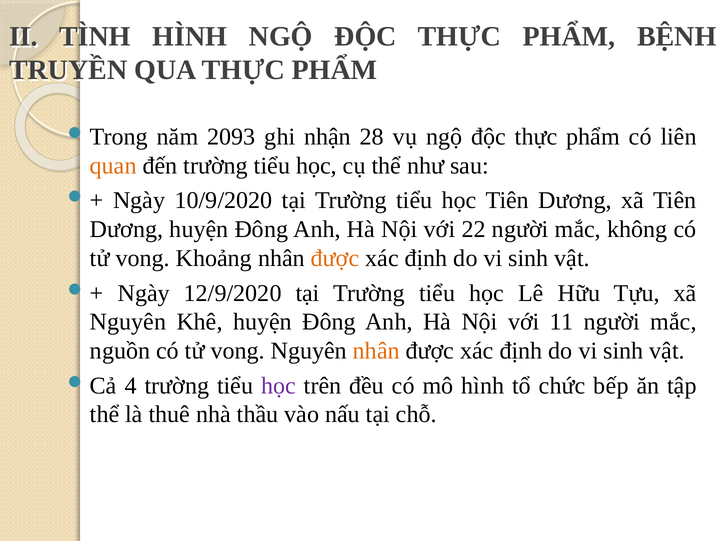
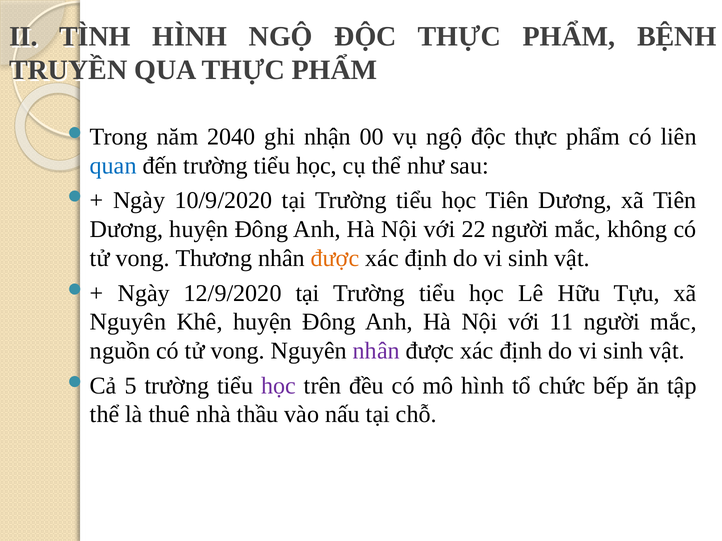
2093: 2093 -> 2040
28: 28 -> 00
quan colour: orange -> blue
Khoảng: Khoảng -> Thương
nhân at (376, 351) colour: orange -> purple
4: 4 -> 5
